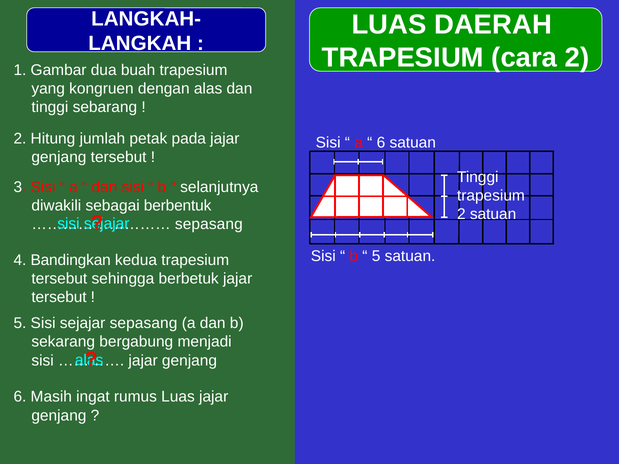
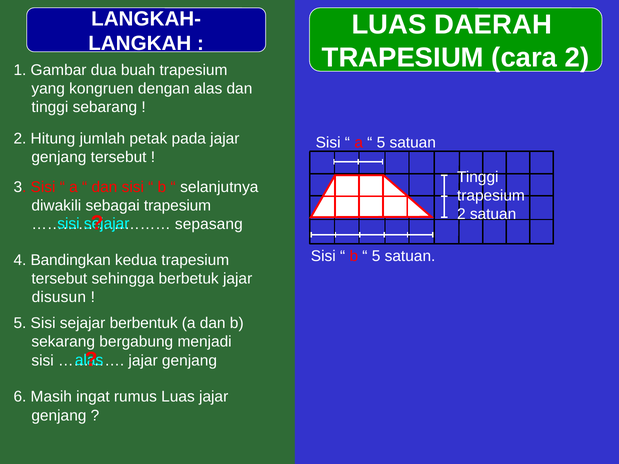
6 at (381, 143): 6 -> 5
sebagai berbentuk: berbentuk -> trapesium
tersebut at (59, 297): tersebut -> disusun
sejajar sepasang: sepasang -> berbentuk
